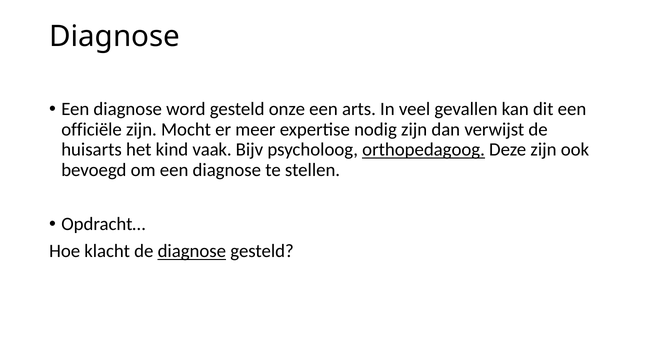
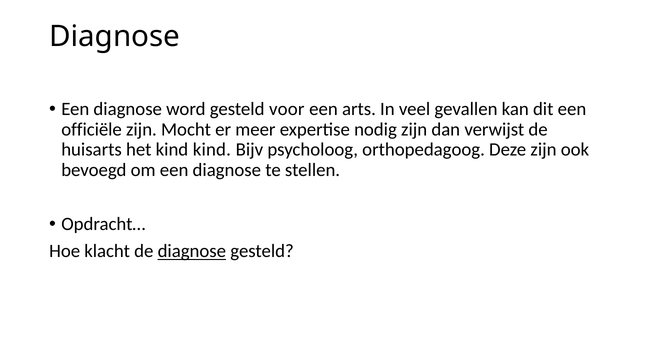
onze: onze -> voor
kind vaak: vaak -> kind
orthopedagoog underline: present -> none
